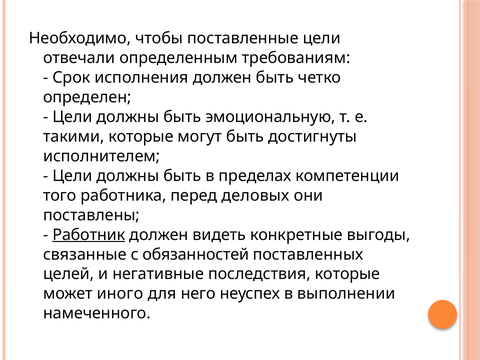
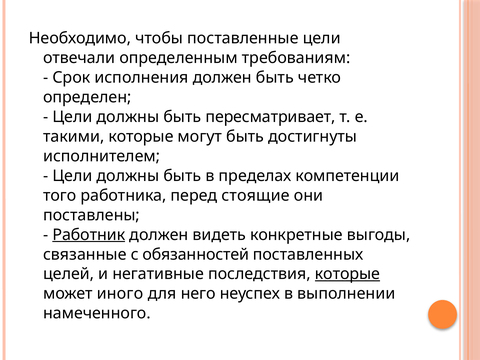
эмоциональную: эмоциональную -> пересматривает
деловых: деловых -> стоящие
которые at (347, 274) underline: none -> present
